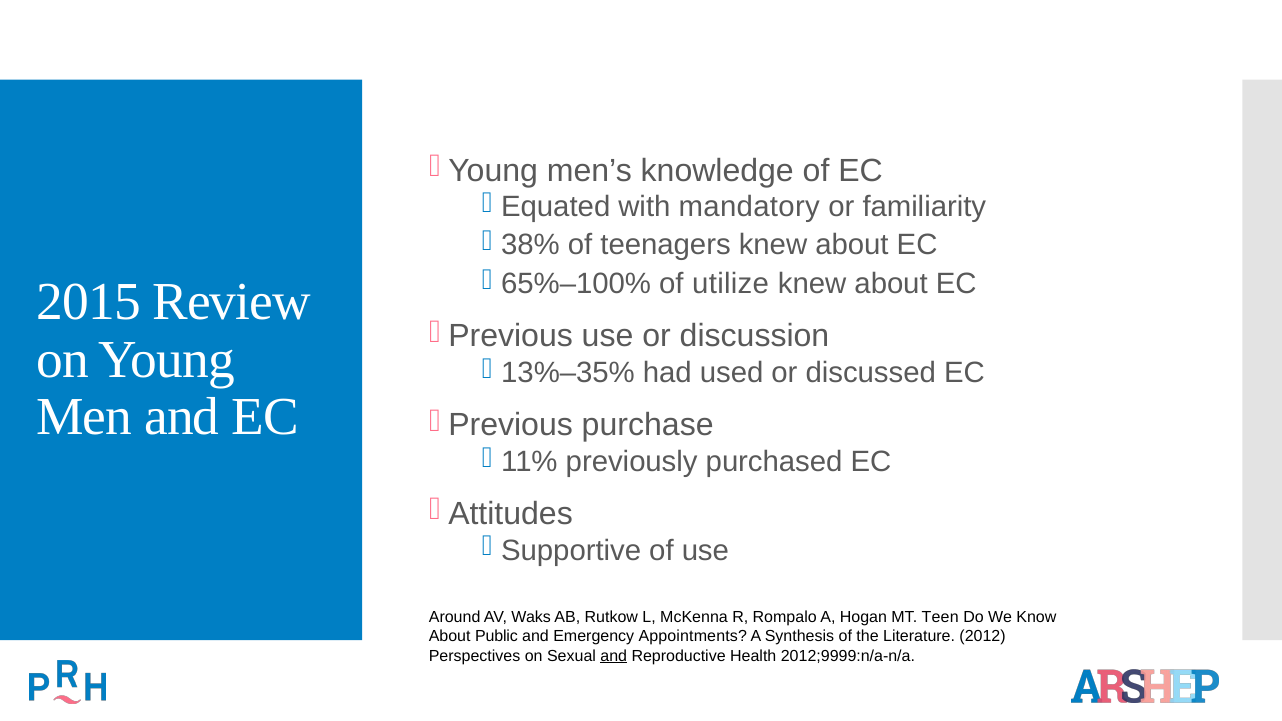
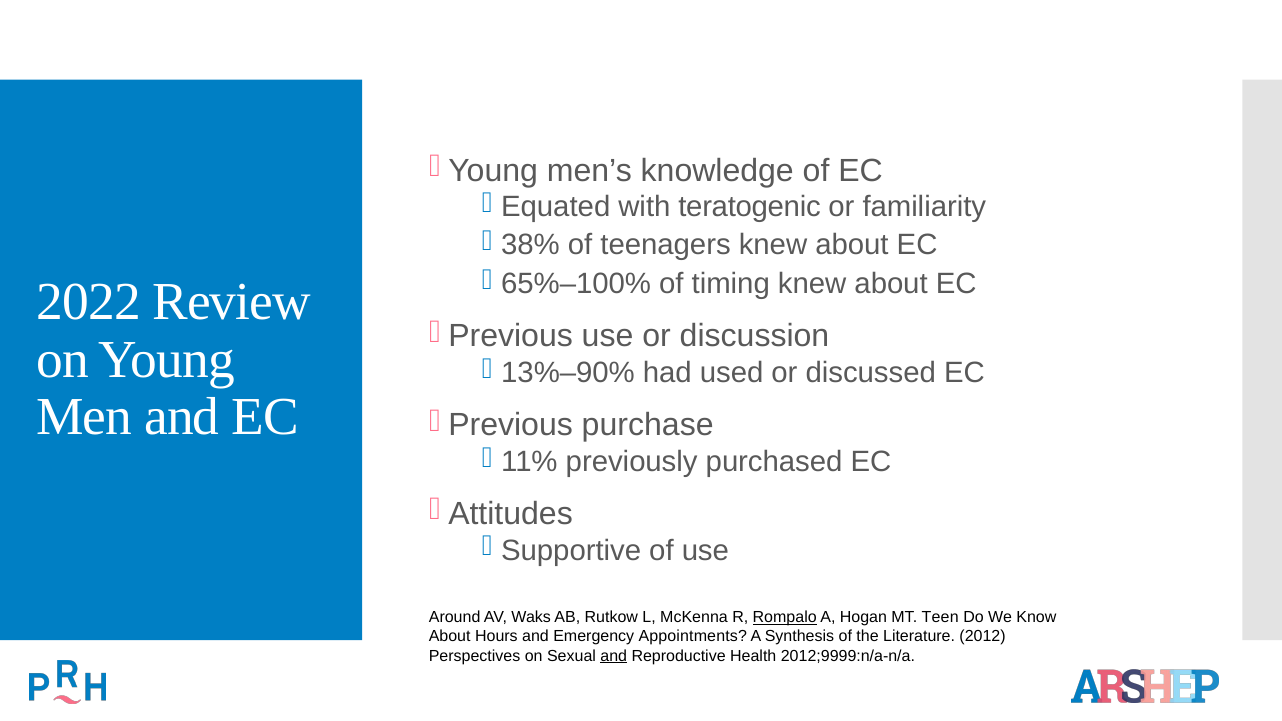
mandatory: mandatory -> teratogenic
utilize: utilize -> timing
2015: 2015 -> 2022
13%–35%: 13%–35% -> 13%–90%
Rompalo underline: none -> present
Public: Public -> Hours
